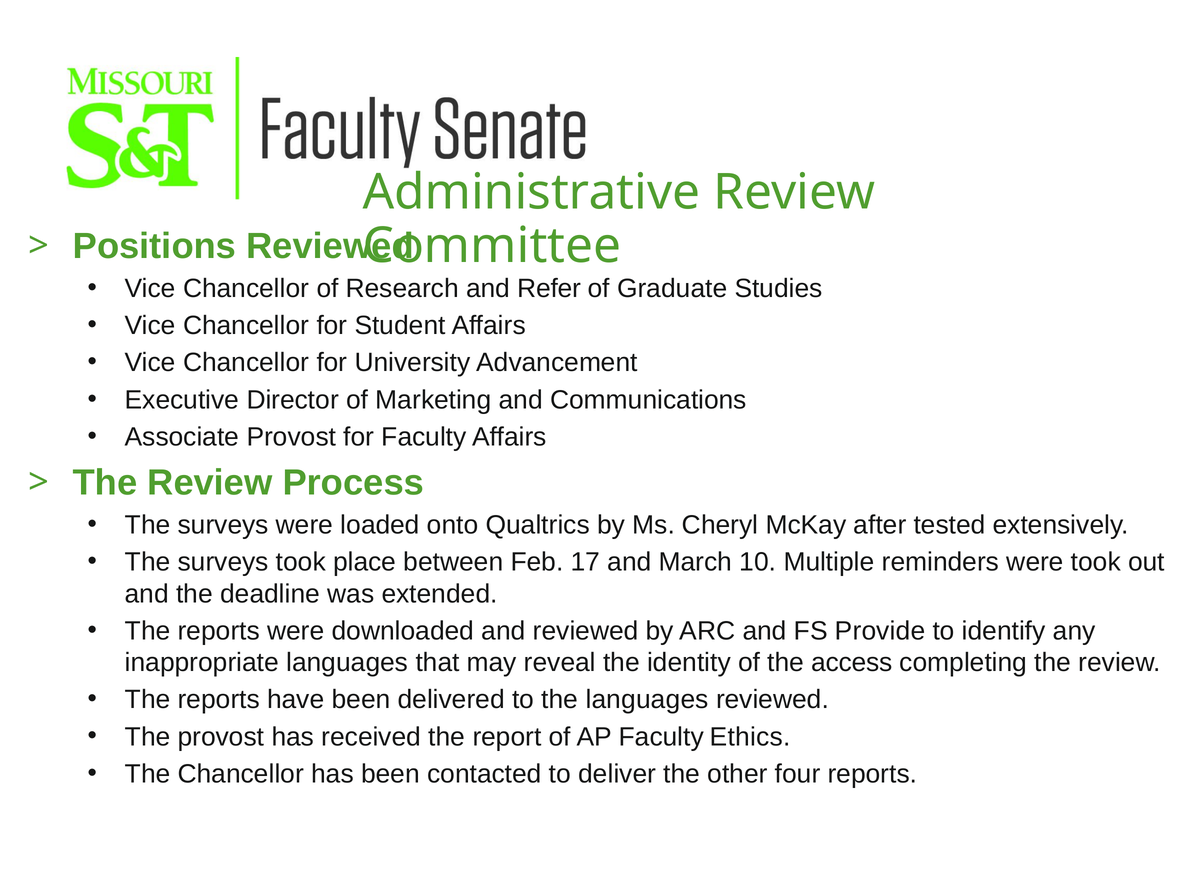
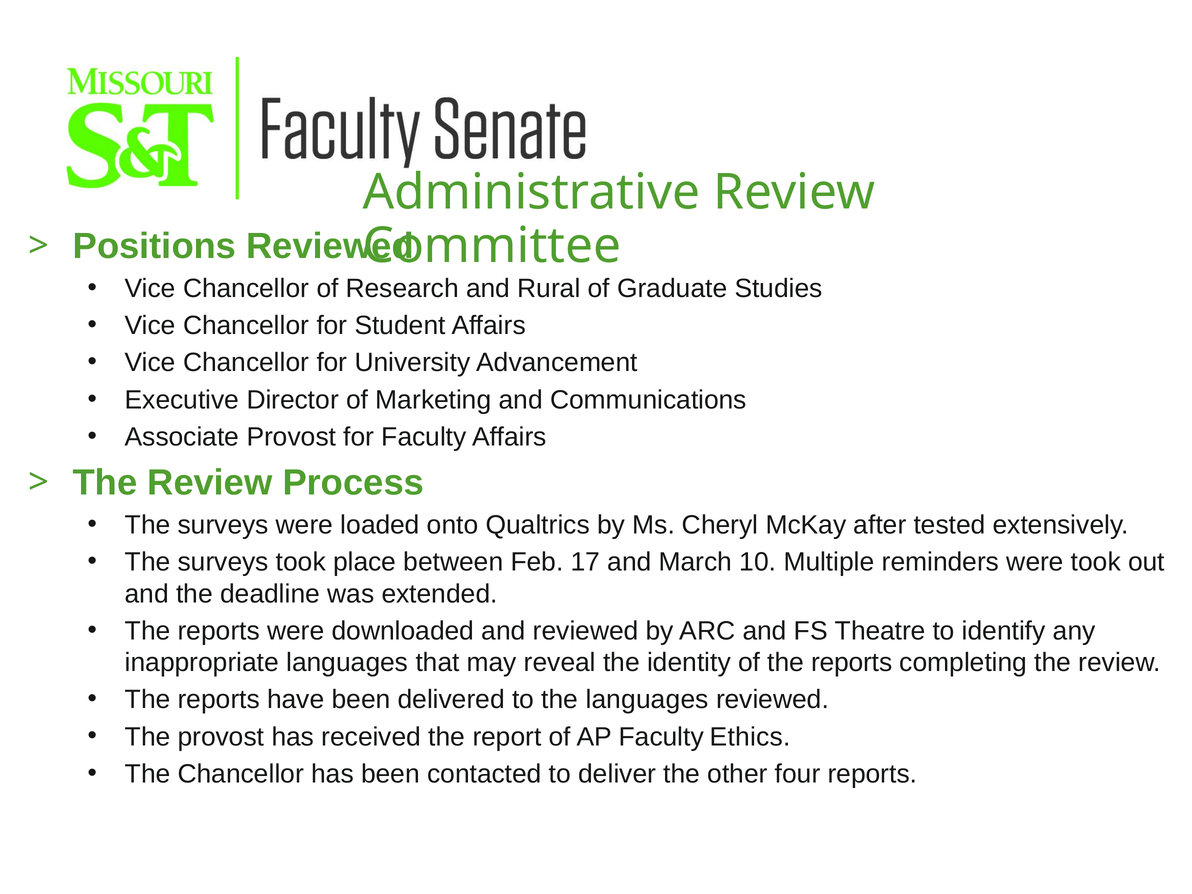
Refer: Refer -> Rural
Provide: Provide -> Theatre
of the access: access -> reports
